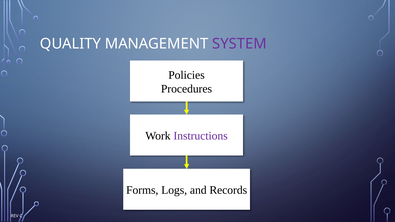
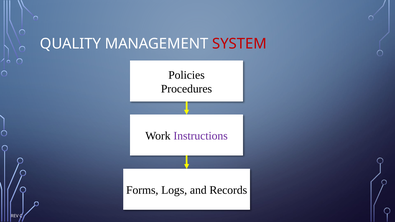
SYSTEM colour: purple -> red
